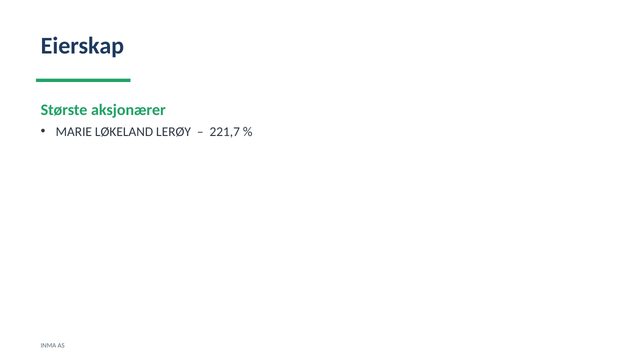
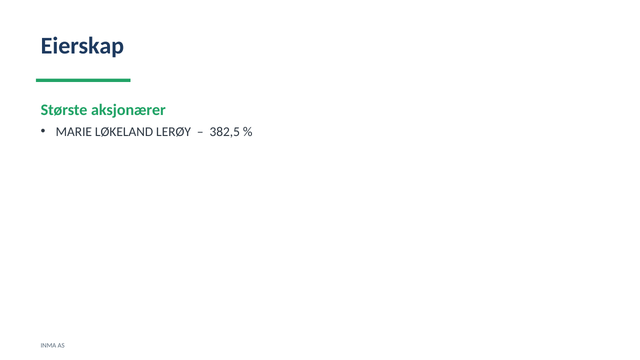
221,7: 221,7 -> 382,5
